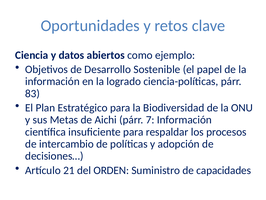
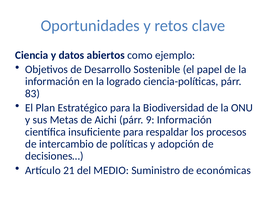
7: 7 -> 9
ORDEN: ORDEN -> MEDIO
capacidades: capacidades -> económicas
